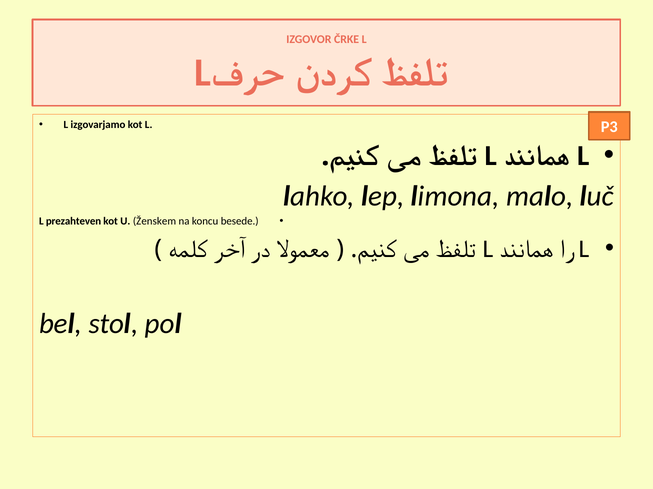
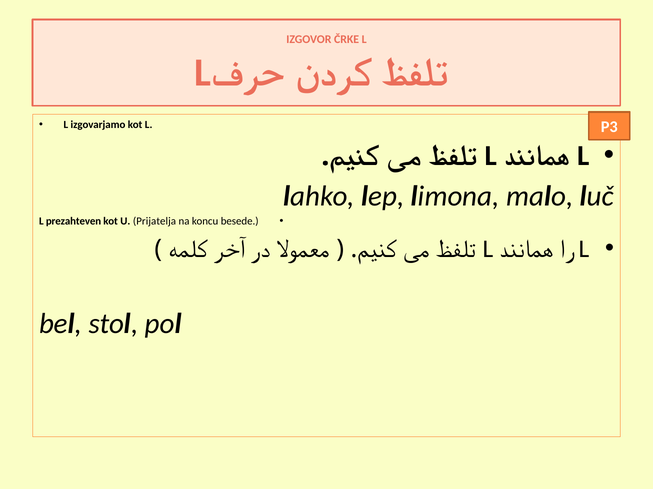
Ženskem: Ženskem -> Prijatelja
